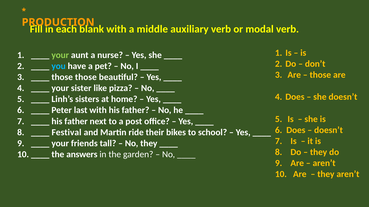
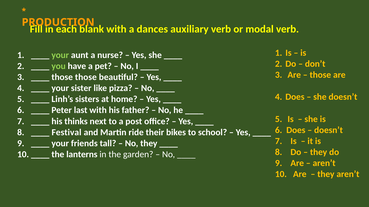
middle: middle -> dances
you colour: light blue -> light green
father at (76, 122): father -> thinks
answers: answers -> lanterns
